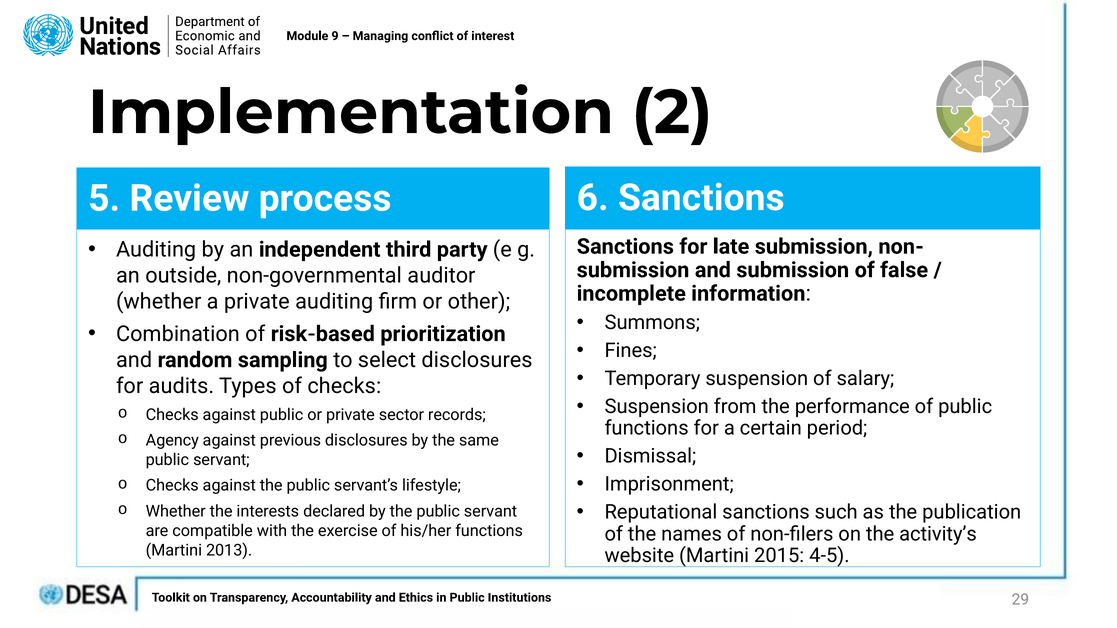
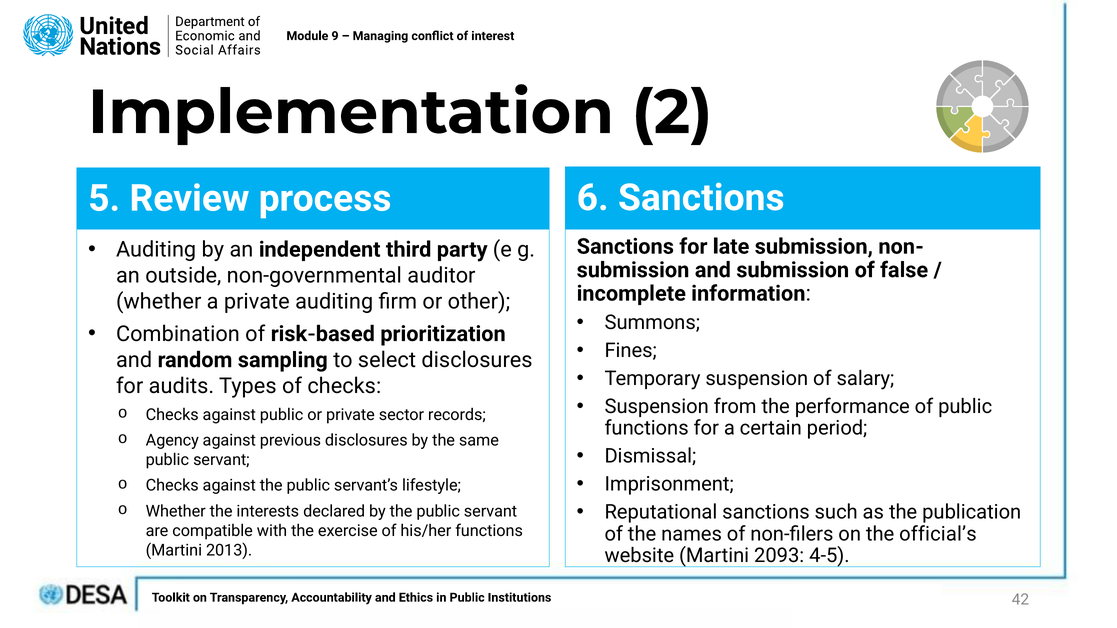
activity’s: activity’s -> official’s
2015: 2015 -> 2093
29: 29 -> 42
